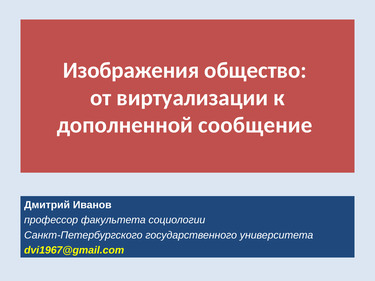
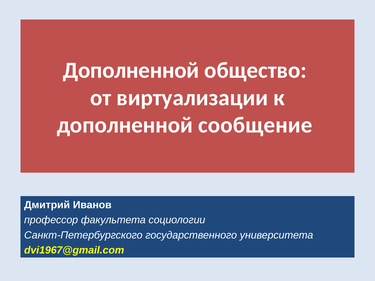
Изображения at (131, 70): Изображения -> Дополненной
